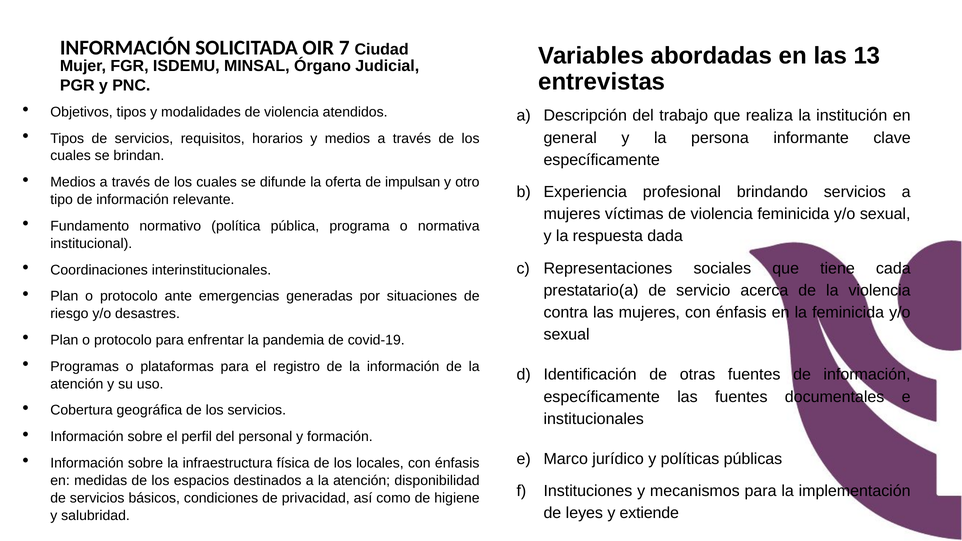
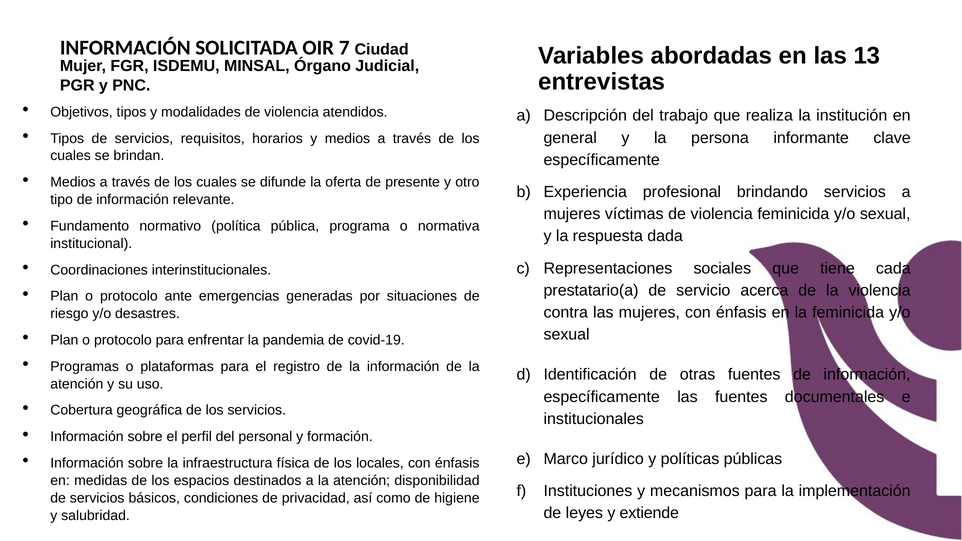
impulsan: impulsan -> presente
